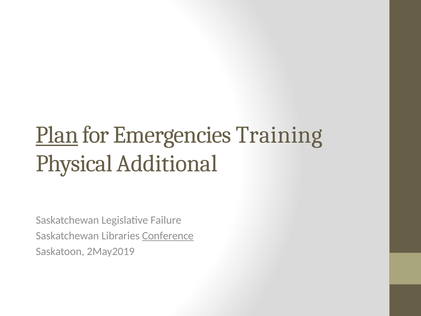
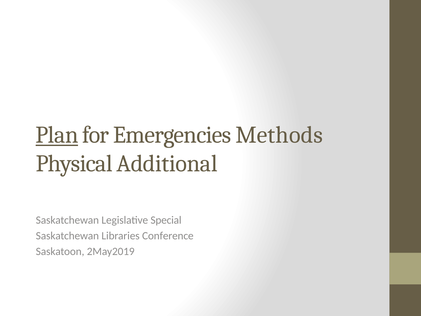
Training: Training -> Methods
Failure: Failure -> Special
Conference underline: present -> none
